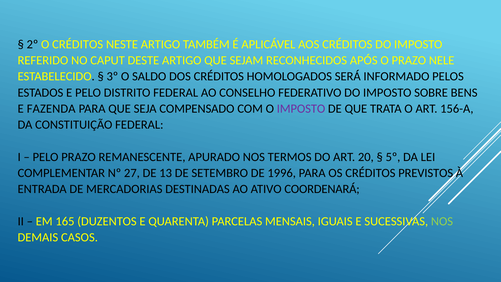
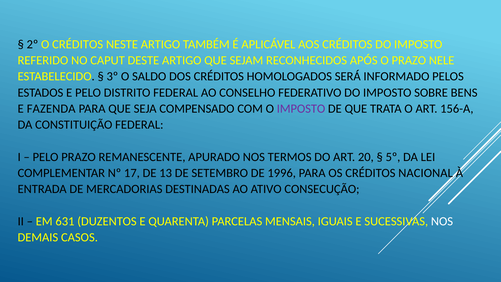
27: 27 -> 17
PREVISTOS: PREVISTOS -> NACIONAL
COORDENARÁ: COORDENARÁ -> CONSECUÇÃO
165: 165 -> 631
NOS at (442, 221) colour: light green -> white
